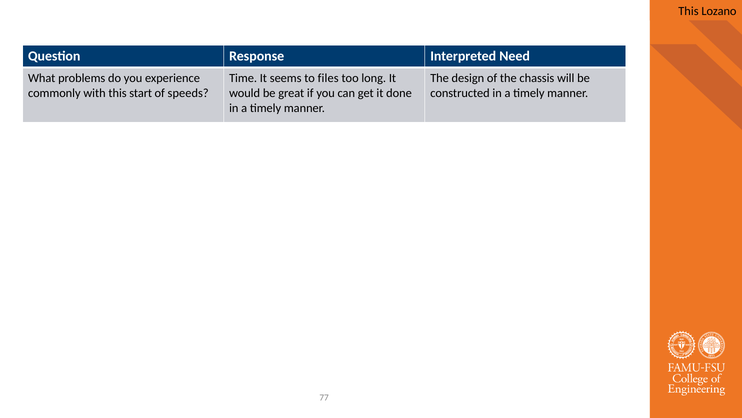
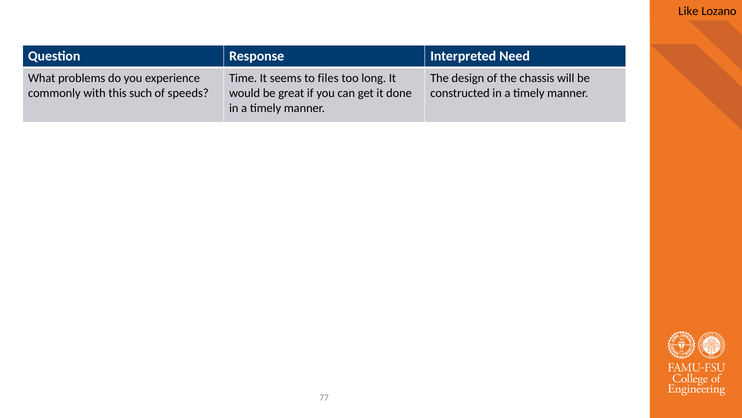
This at (688, 11): This -> Like
start: start -> such
